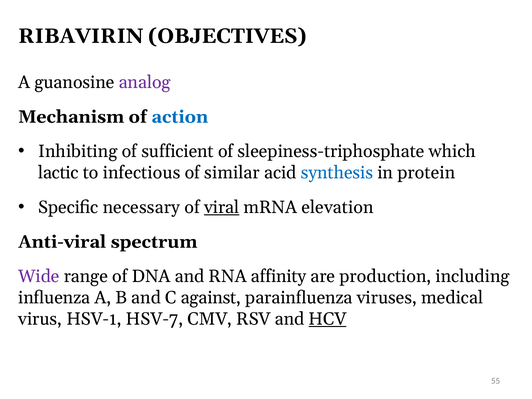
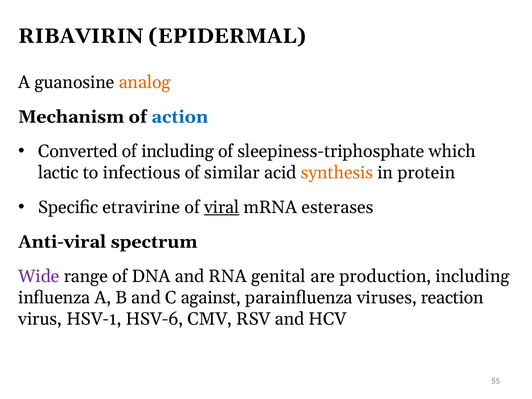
OBJECTIVES: OBJECTIVES -> EPIDERMAL
analog colour: purple -> orange
Inhibiting: Inhibiting -> Converted
of sufficient: sufficient -> including
synthesis colour: blue -> orange
necessary: necessary -> etravirine
elevation: elevation -> esterases
affinity: affinity -> genital
medical: medical -> reaction
HSV-7: HSV-7 -> HSV-6
HCV underline: present -> none
